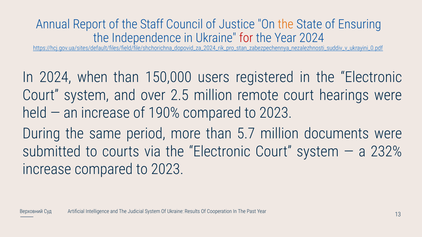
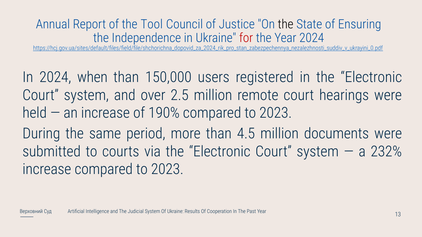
Staff: Staff -> Tool
the at (286, 24) colour: orange -> black
5.7: 5.7 -> 4.5
